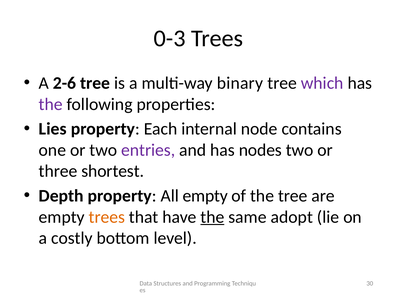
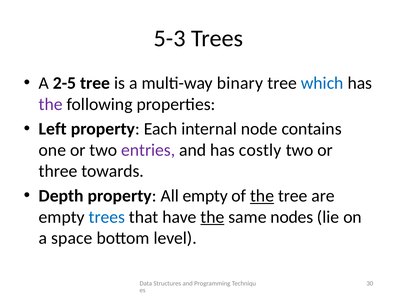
0-3: 0-3 -> 5-3
2-6: 2-6 -> 2-5
which colour: purple -> blue
Lies: Lies -> Left
nodes: nodes -> costly
shortest: shortest -> towards
the at (262, 196) underline: none -> present
trees at (107, 218) colour: orange -> blue
adopt: adopt -> nodes
costly: costly -> space
